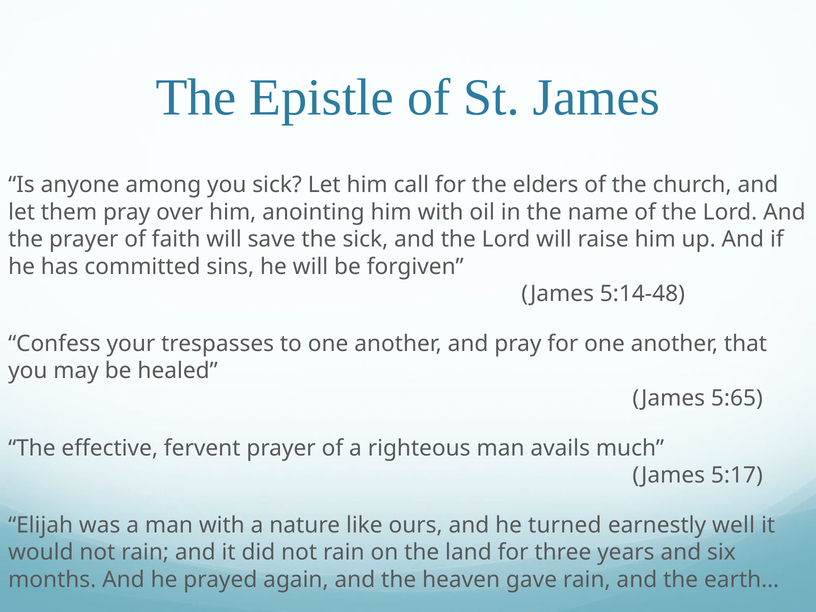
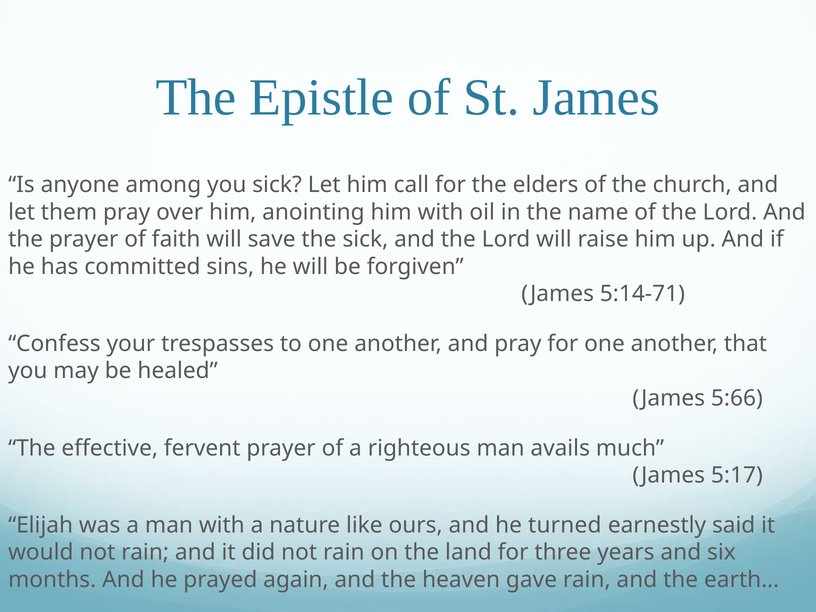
5:14-48: 5:14-48 -> 5:14-71
5:65: 5:65 -> 5:66
well: well -> said
